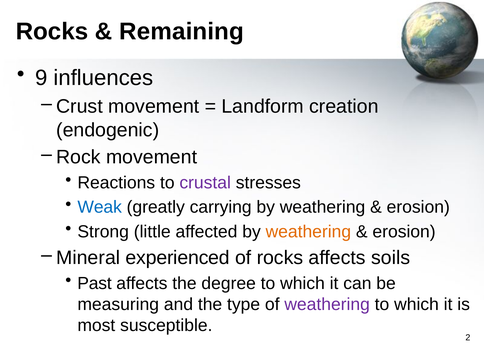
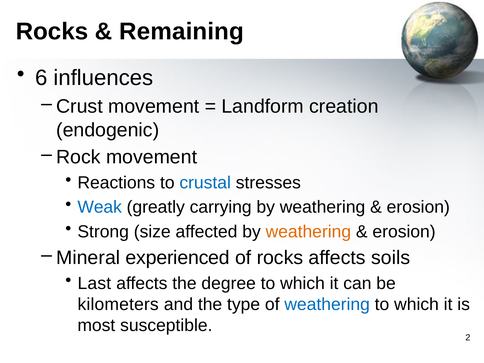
9: 9 -> 6
crustal colour: purple -> blue
little: little -> size
Past: Past -> Last
measuring: measuring -> kilometers
weathering at (327, 304) colour: purple -> blue
